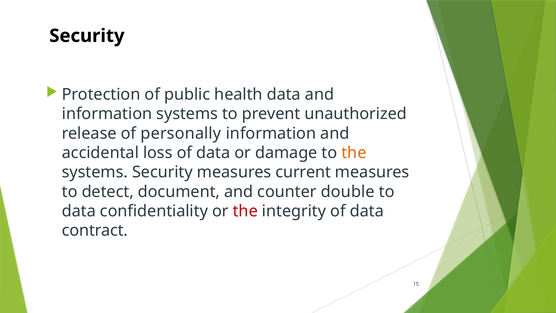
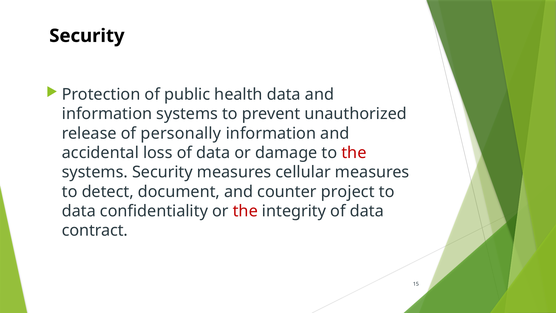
the at (354, 153) colour: orange -> red
current: current -> cellular
double: double -> project
